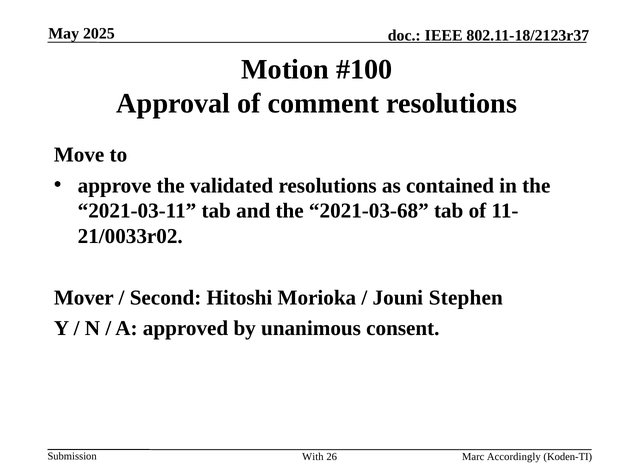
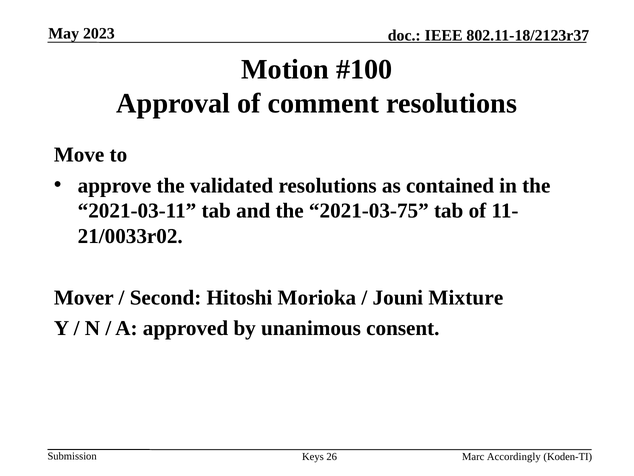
2025: 2025 -> 2023
2021-03-68: 2021-03-68 -> 2021-03-75
Stephen: Stephen -> Mixture
With: With -> Keys
